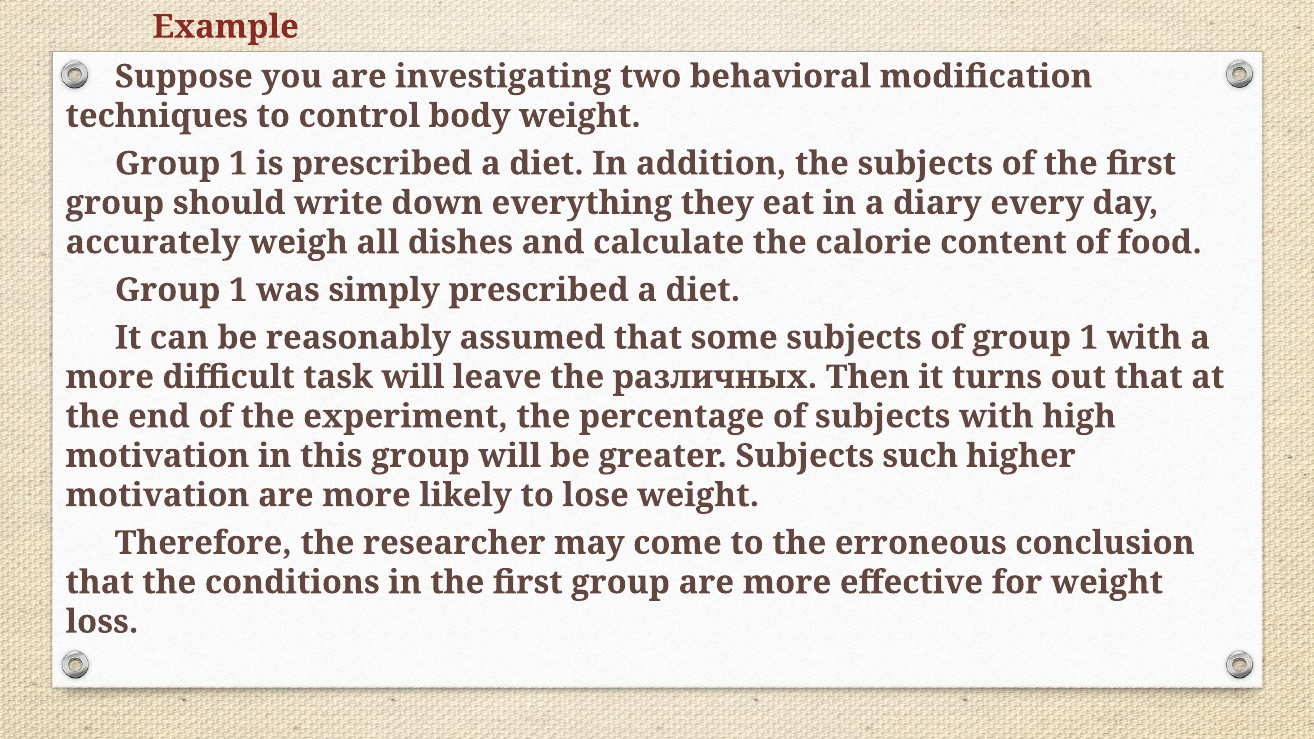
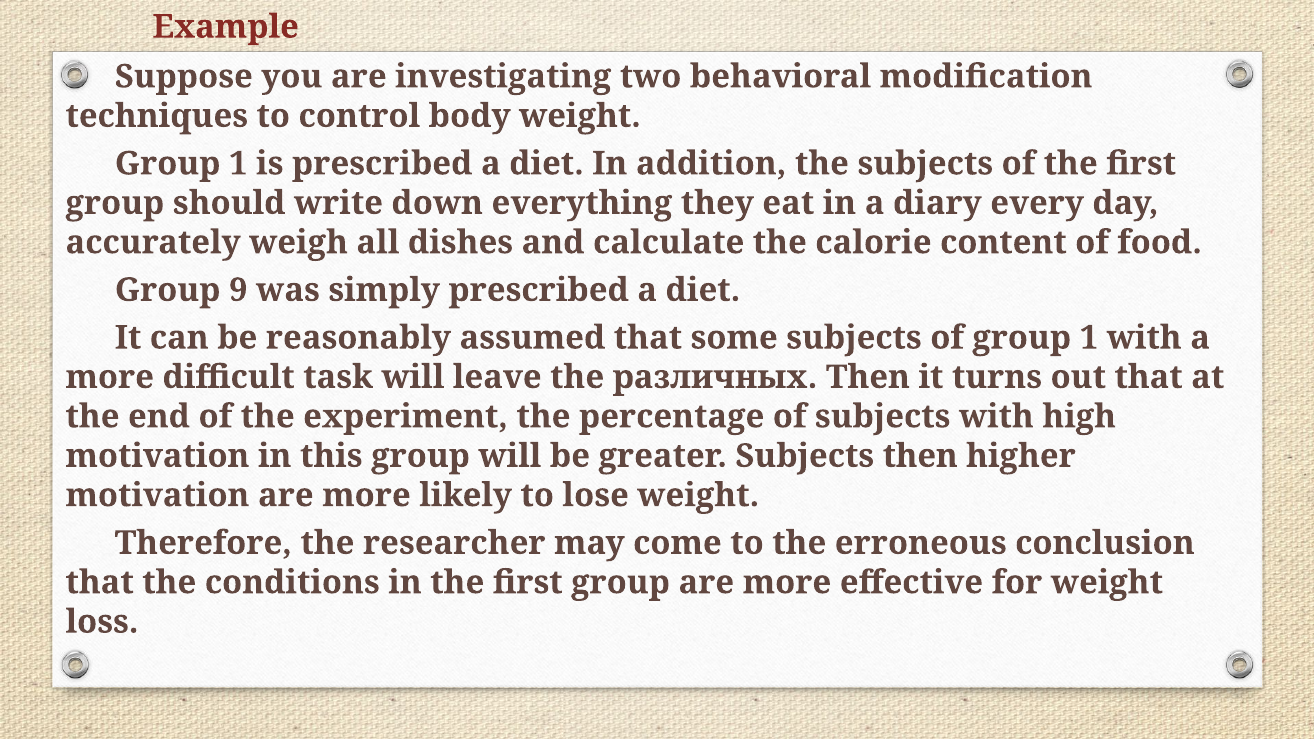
1 at (238, 290): 1 -> 9
Subjects such: such -> then
